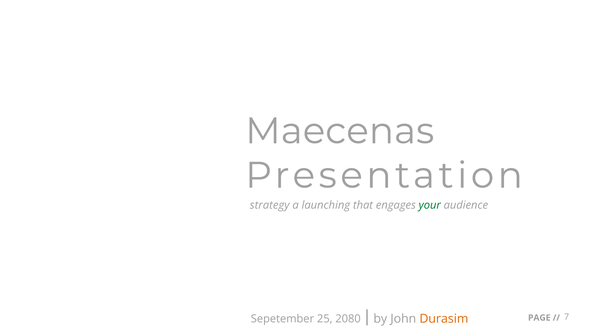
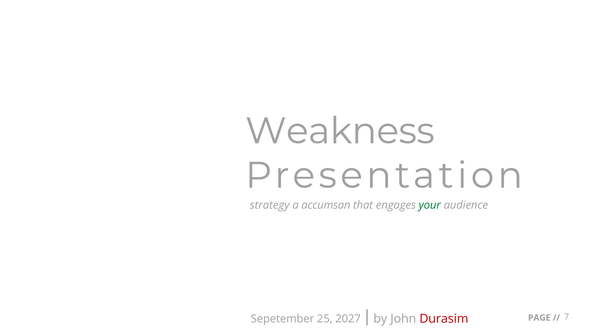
Maecenas: Maecenas -> Weakness
launching: launching -> accumsan
Durasim colour: orange -> red
2080: 2080 -> 2027
